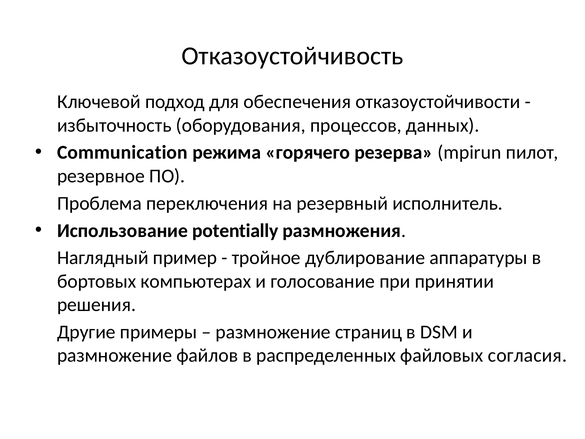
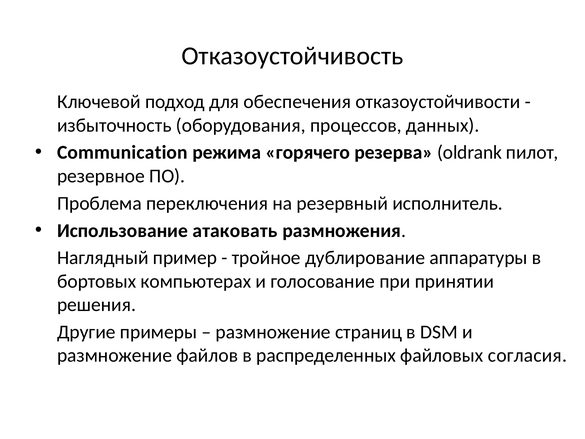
mpirun: mpirun -> oldrank
potentially: potentially -> атаковать
